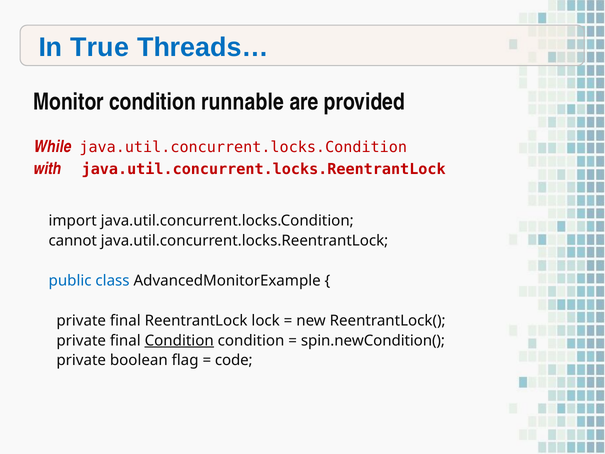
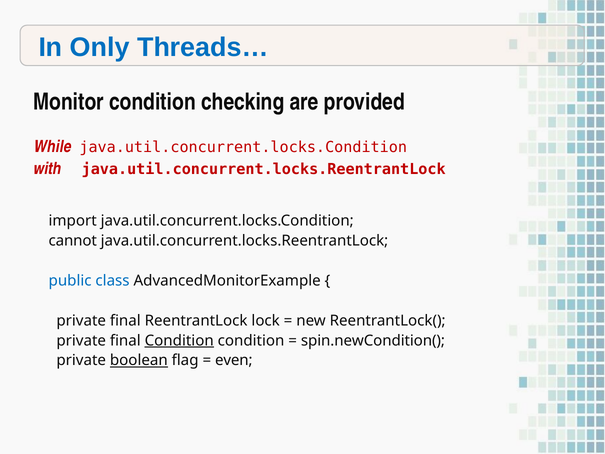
True: True -> Only
runnable: runnable -> checking
boolean underline: none -> present
code: code -> even
